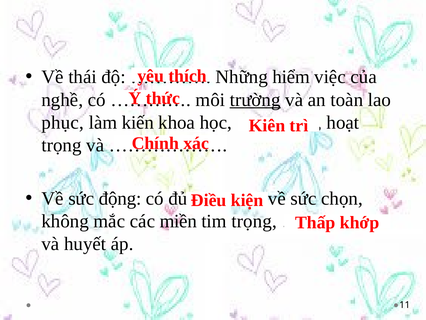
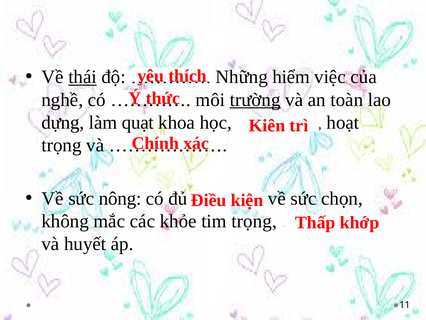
thái underline: none -> present
phục: phục -> dựng
kiến: kiến -> quạt
động: động -> nông
miền: miền -> khỏe
